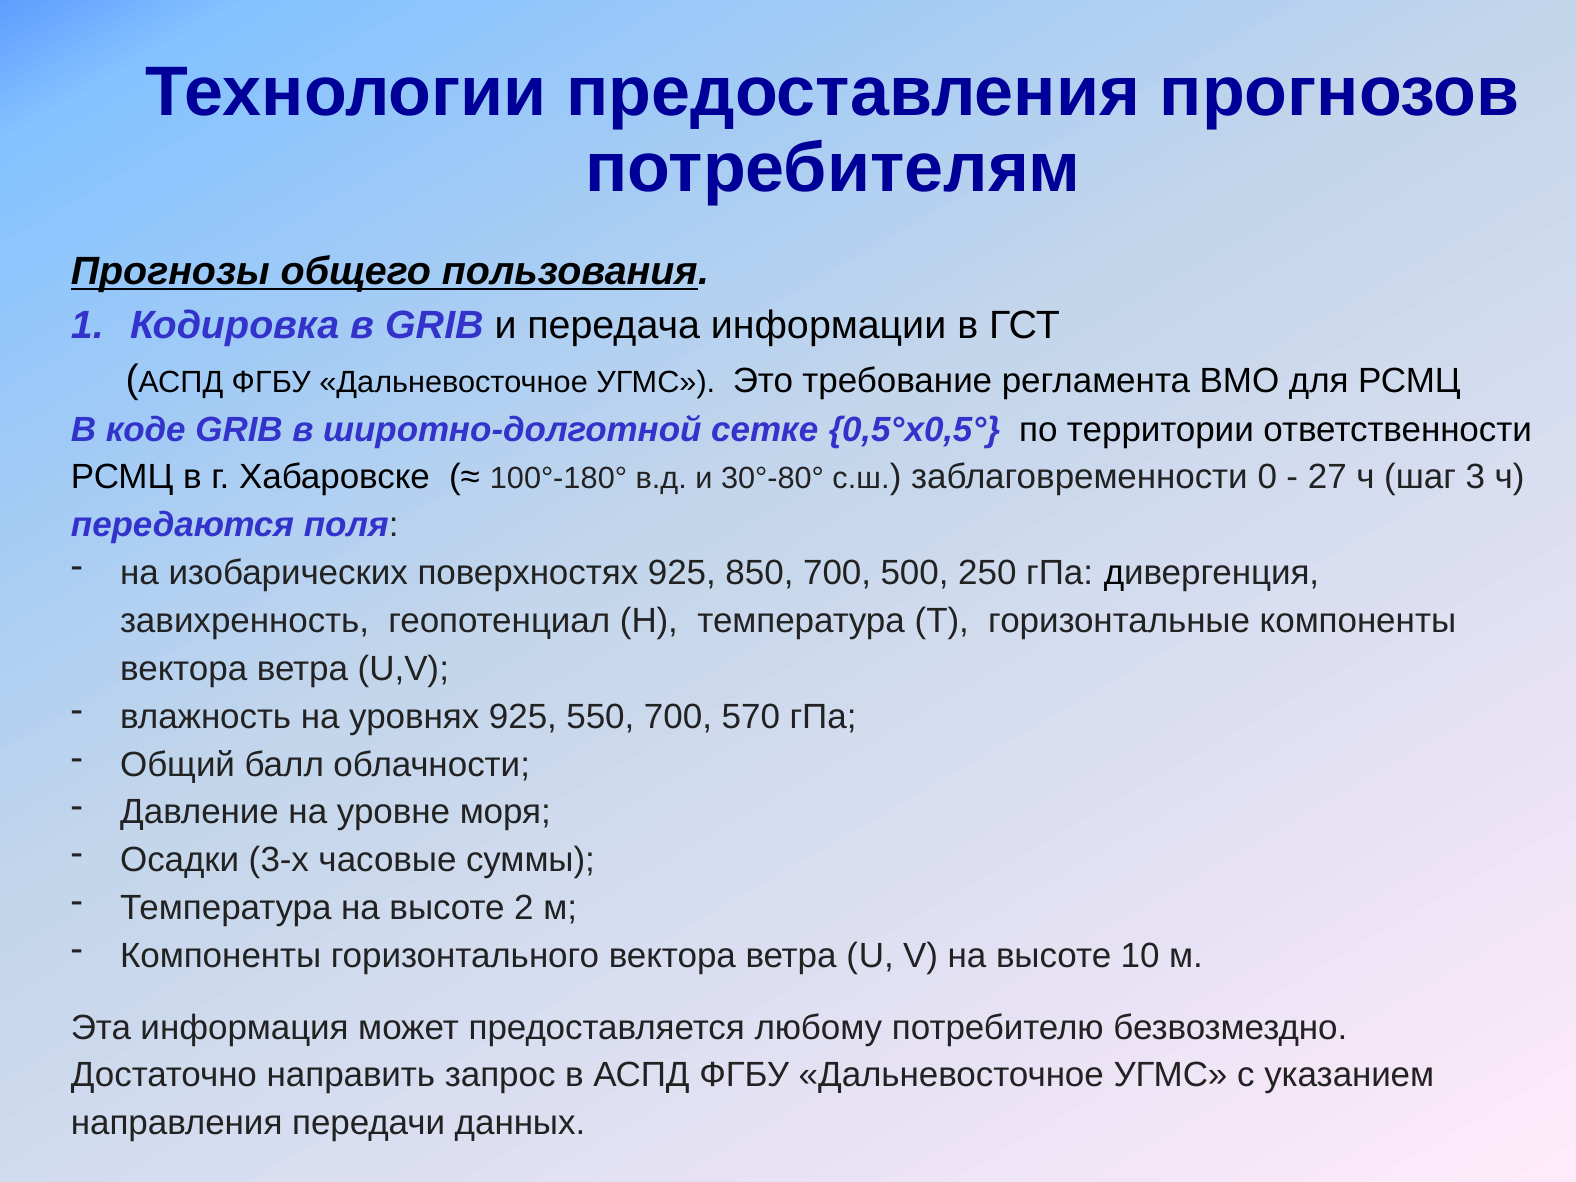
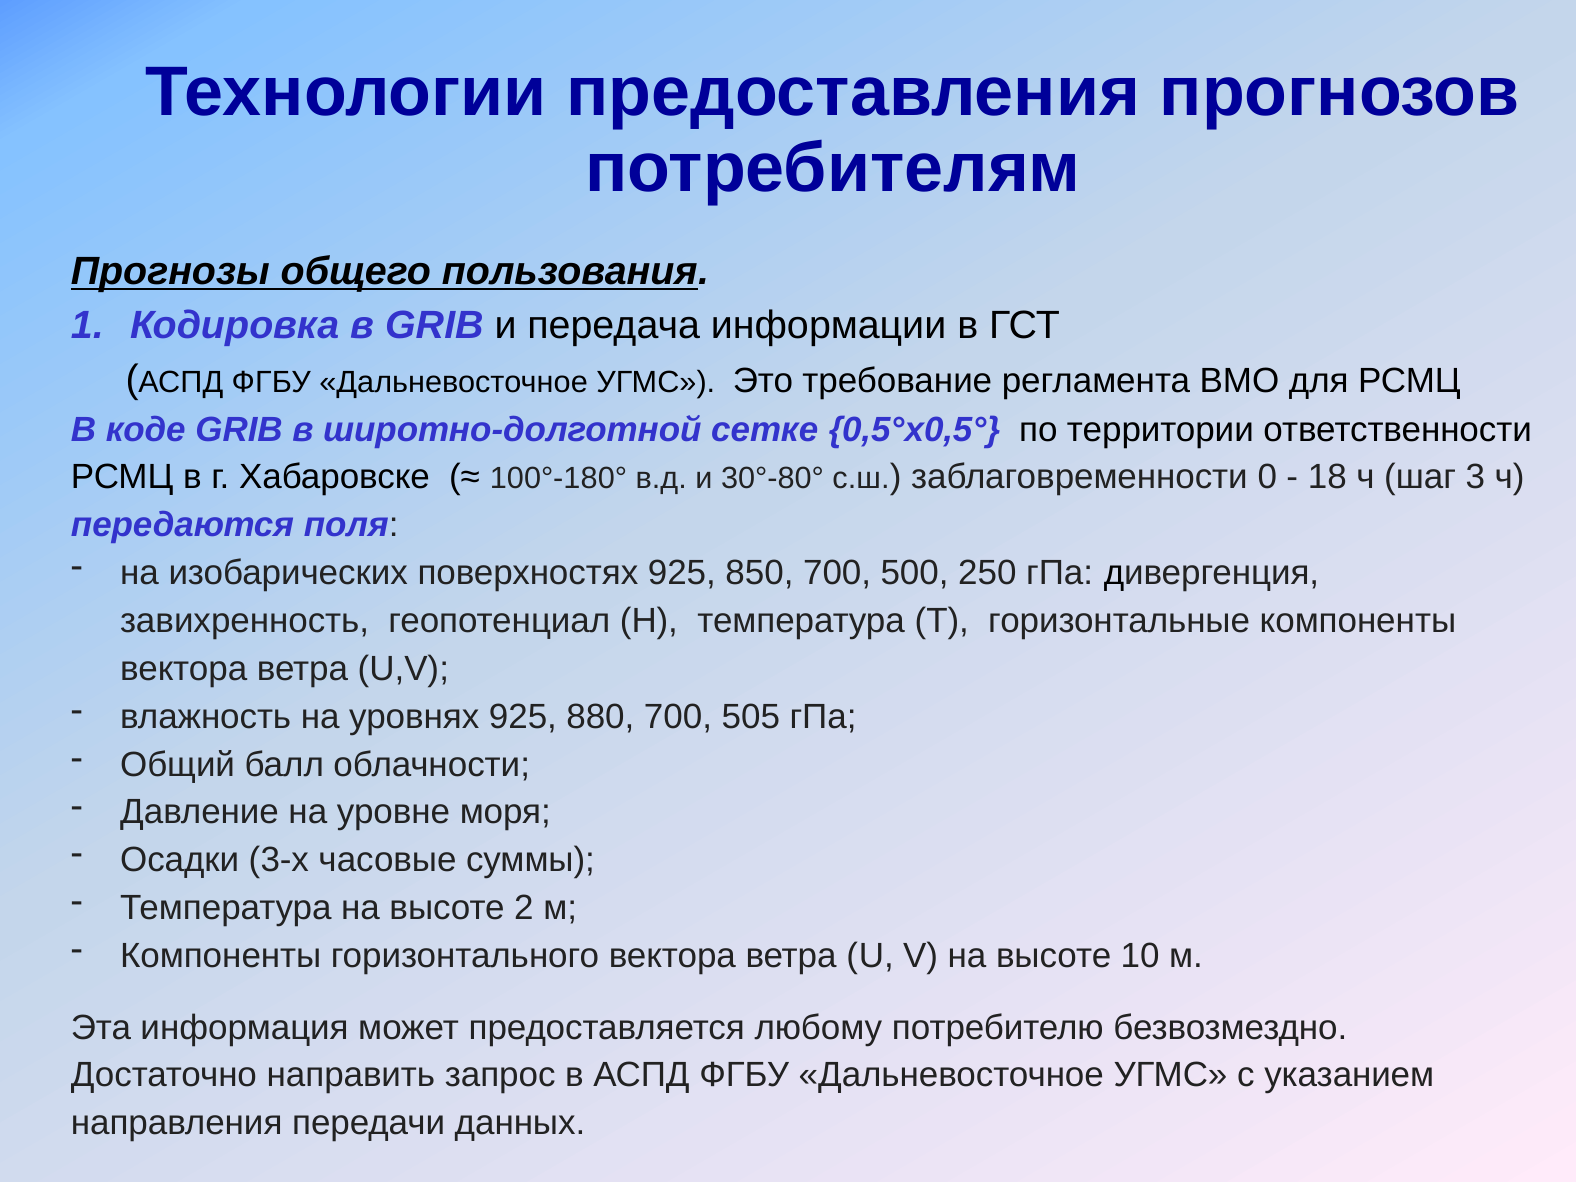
27: 27 -> 18
550: 550 -> 880
570: 570 -> 505
